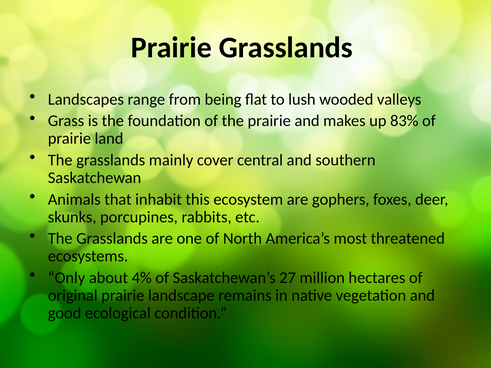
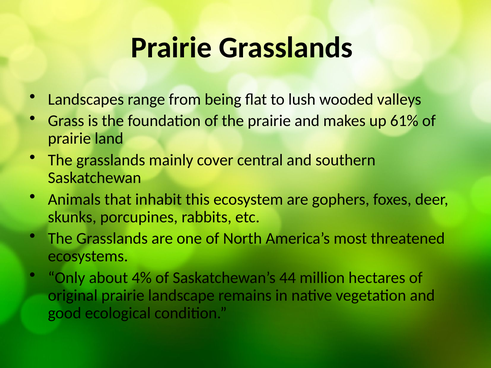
83%: 83% -> 61%
27: 27 -> 44
